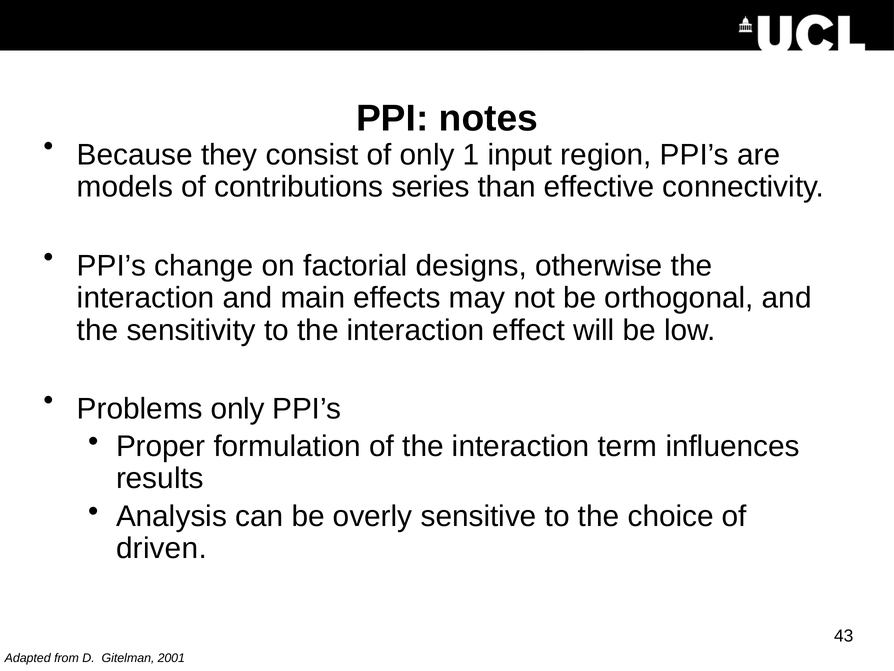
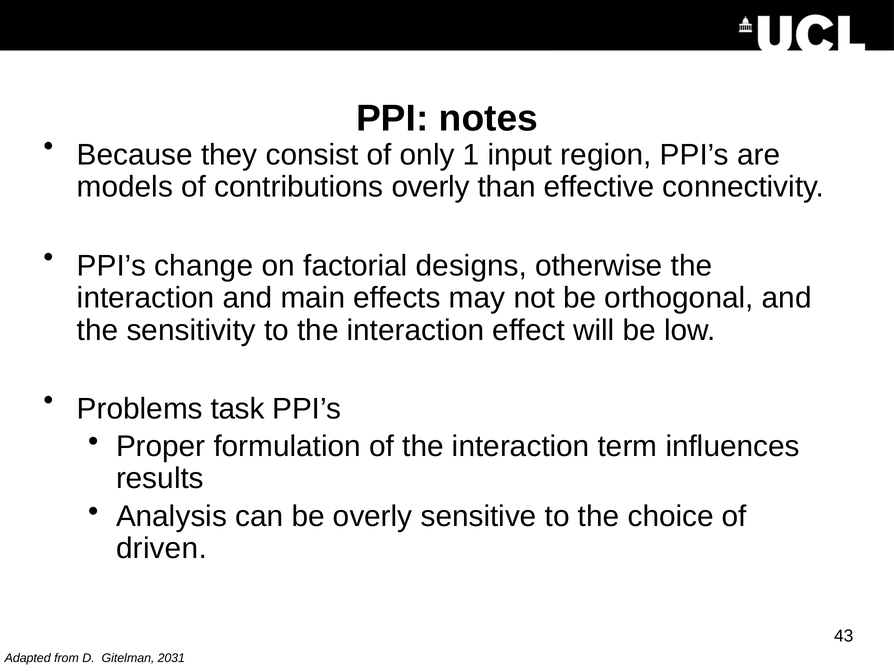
contributions series: series -> overly
Problems only: only -> task
2001: 2001 -> 2031
